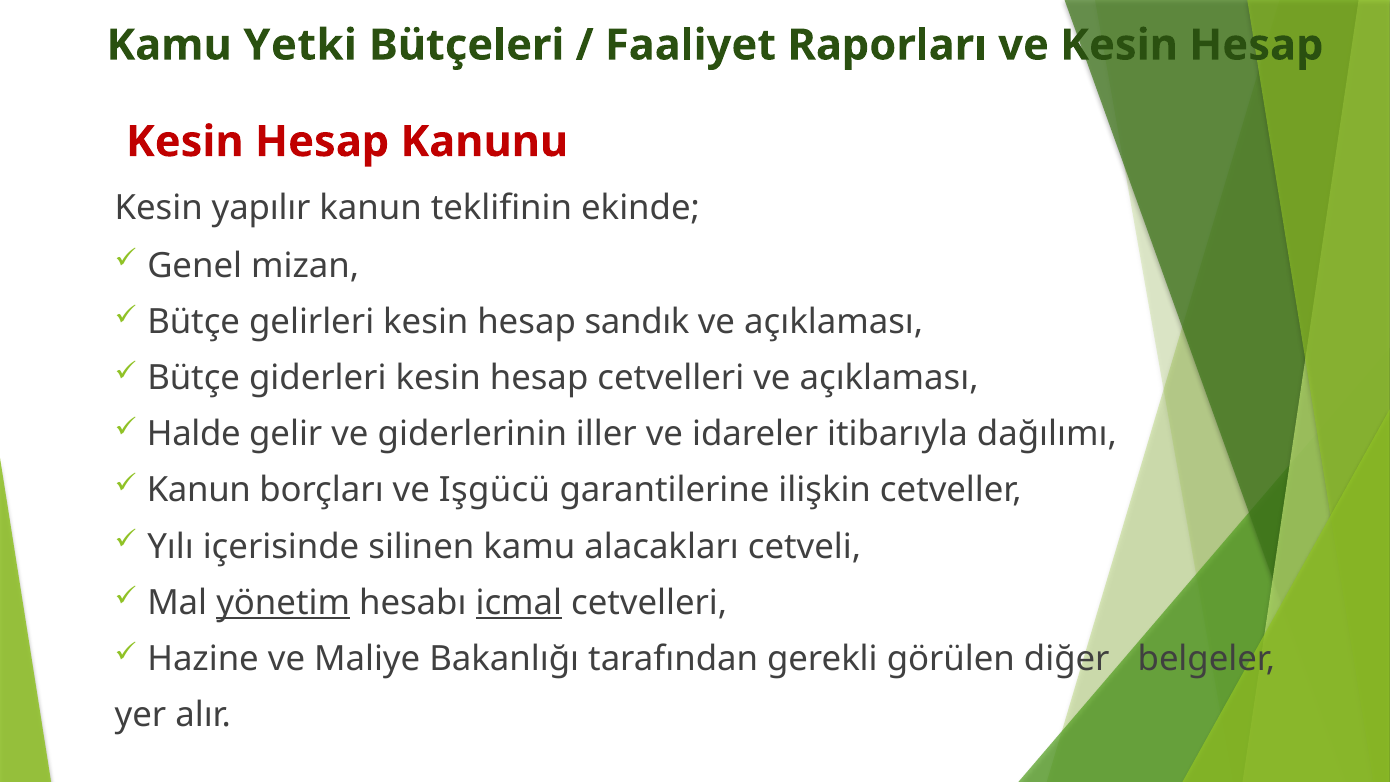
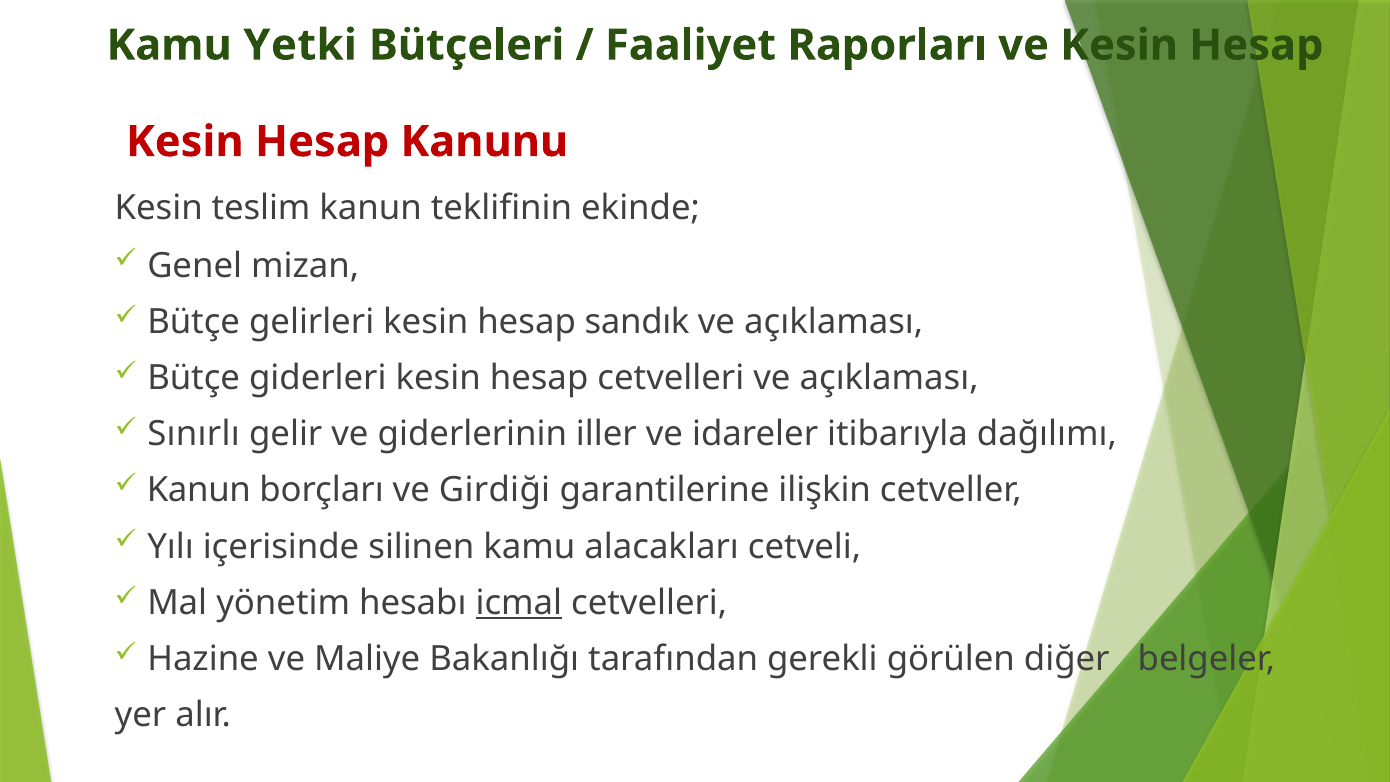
yapılır: yapılır -> teslim
Halde: Halde -> Sınırlı
Işgücü: Işgücü -> Girdiği
yönetim underline: present -> none
